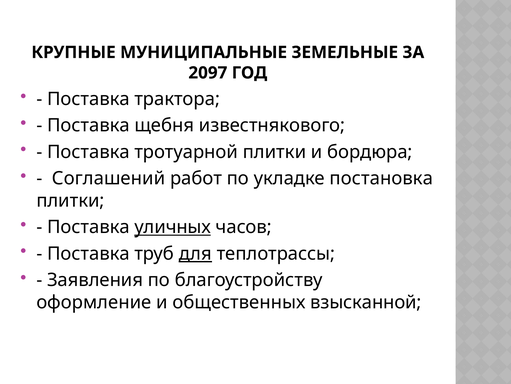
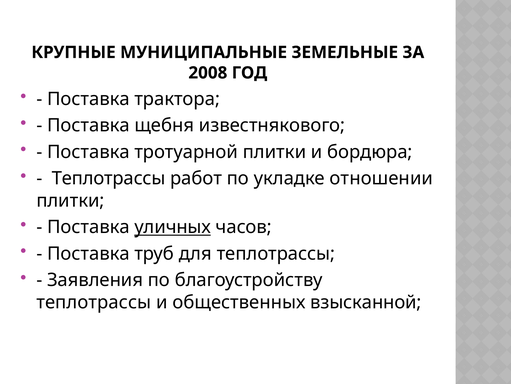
2097: 2097 -> 2008
Соглашений at (109, 178): Соглашений -> Теплотрассы
постановка: постановка -> отношении
для underline: present -> none
оформление at (94, 302): оформление -> теплотрассы
